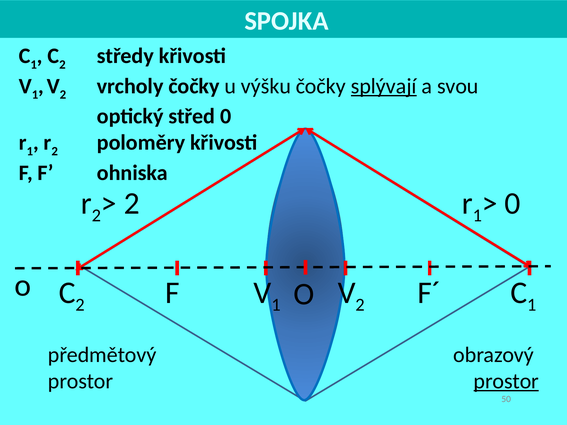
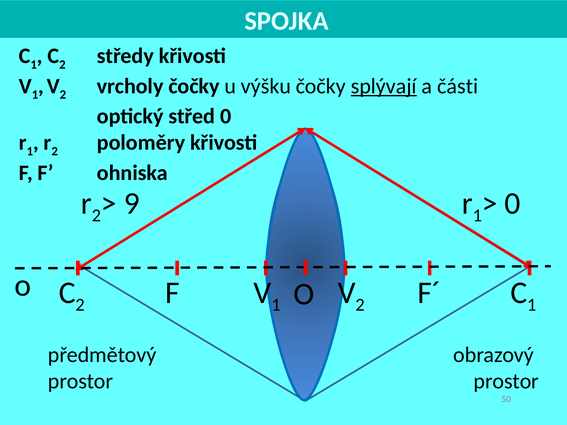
svou: svou -> části
2 at (132, 203): 2 -> 9
prostor at (506, 381) underline: present -> none
